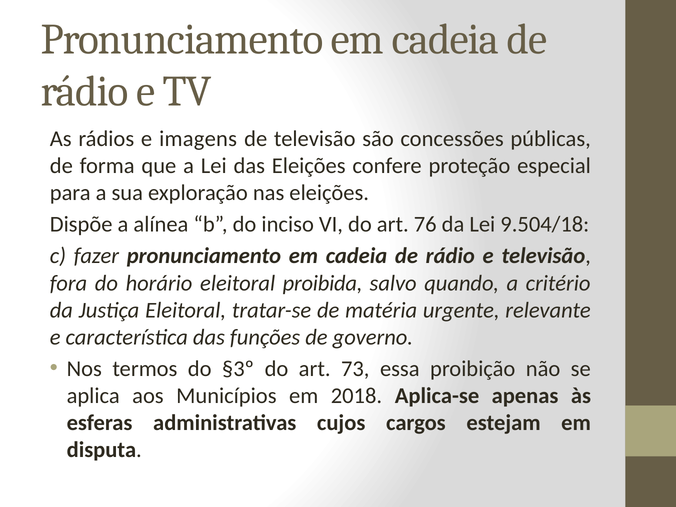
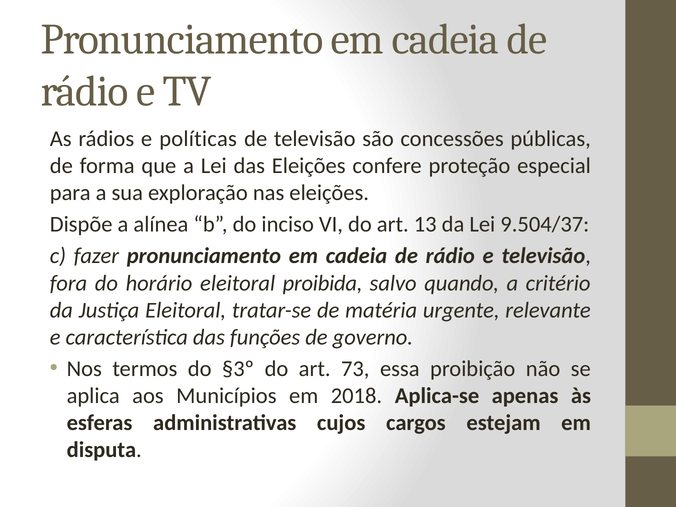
imagens: imagens -> políticas
76: 76 -> 13
9.504/18: 9.504/18 -> 9.504/37
